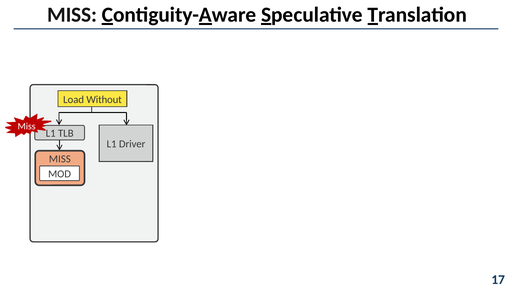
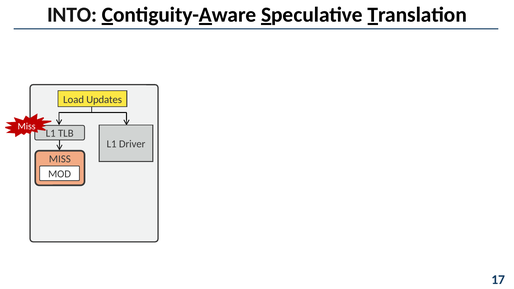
MISS at (72, 15): MISS -> INTO
Without: Without -> Updates
